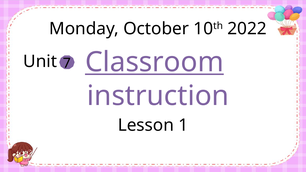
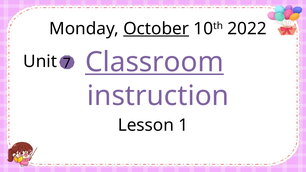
October underline: none -> present
